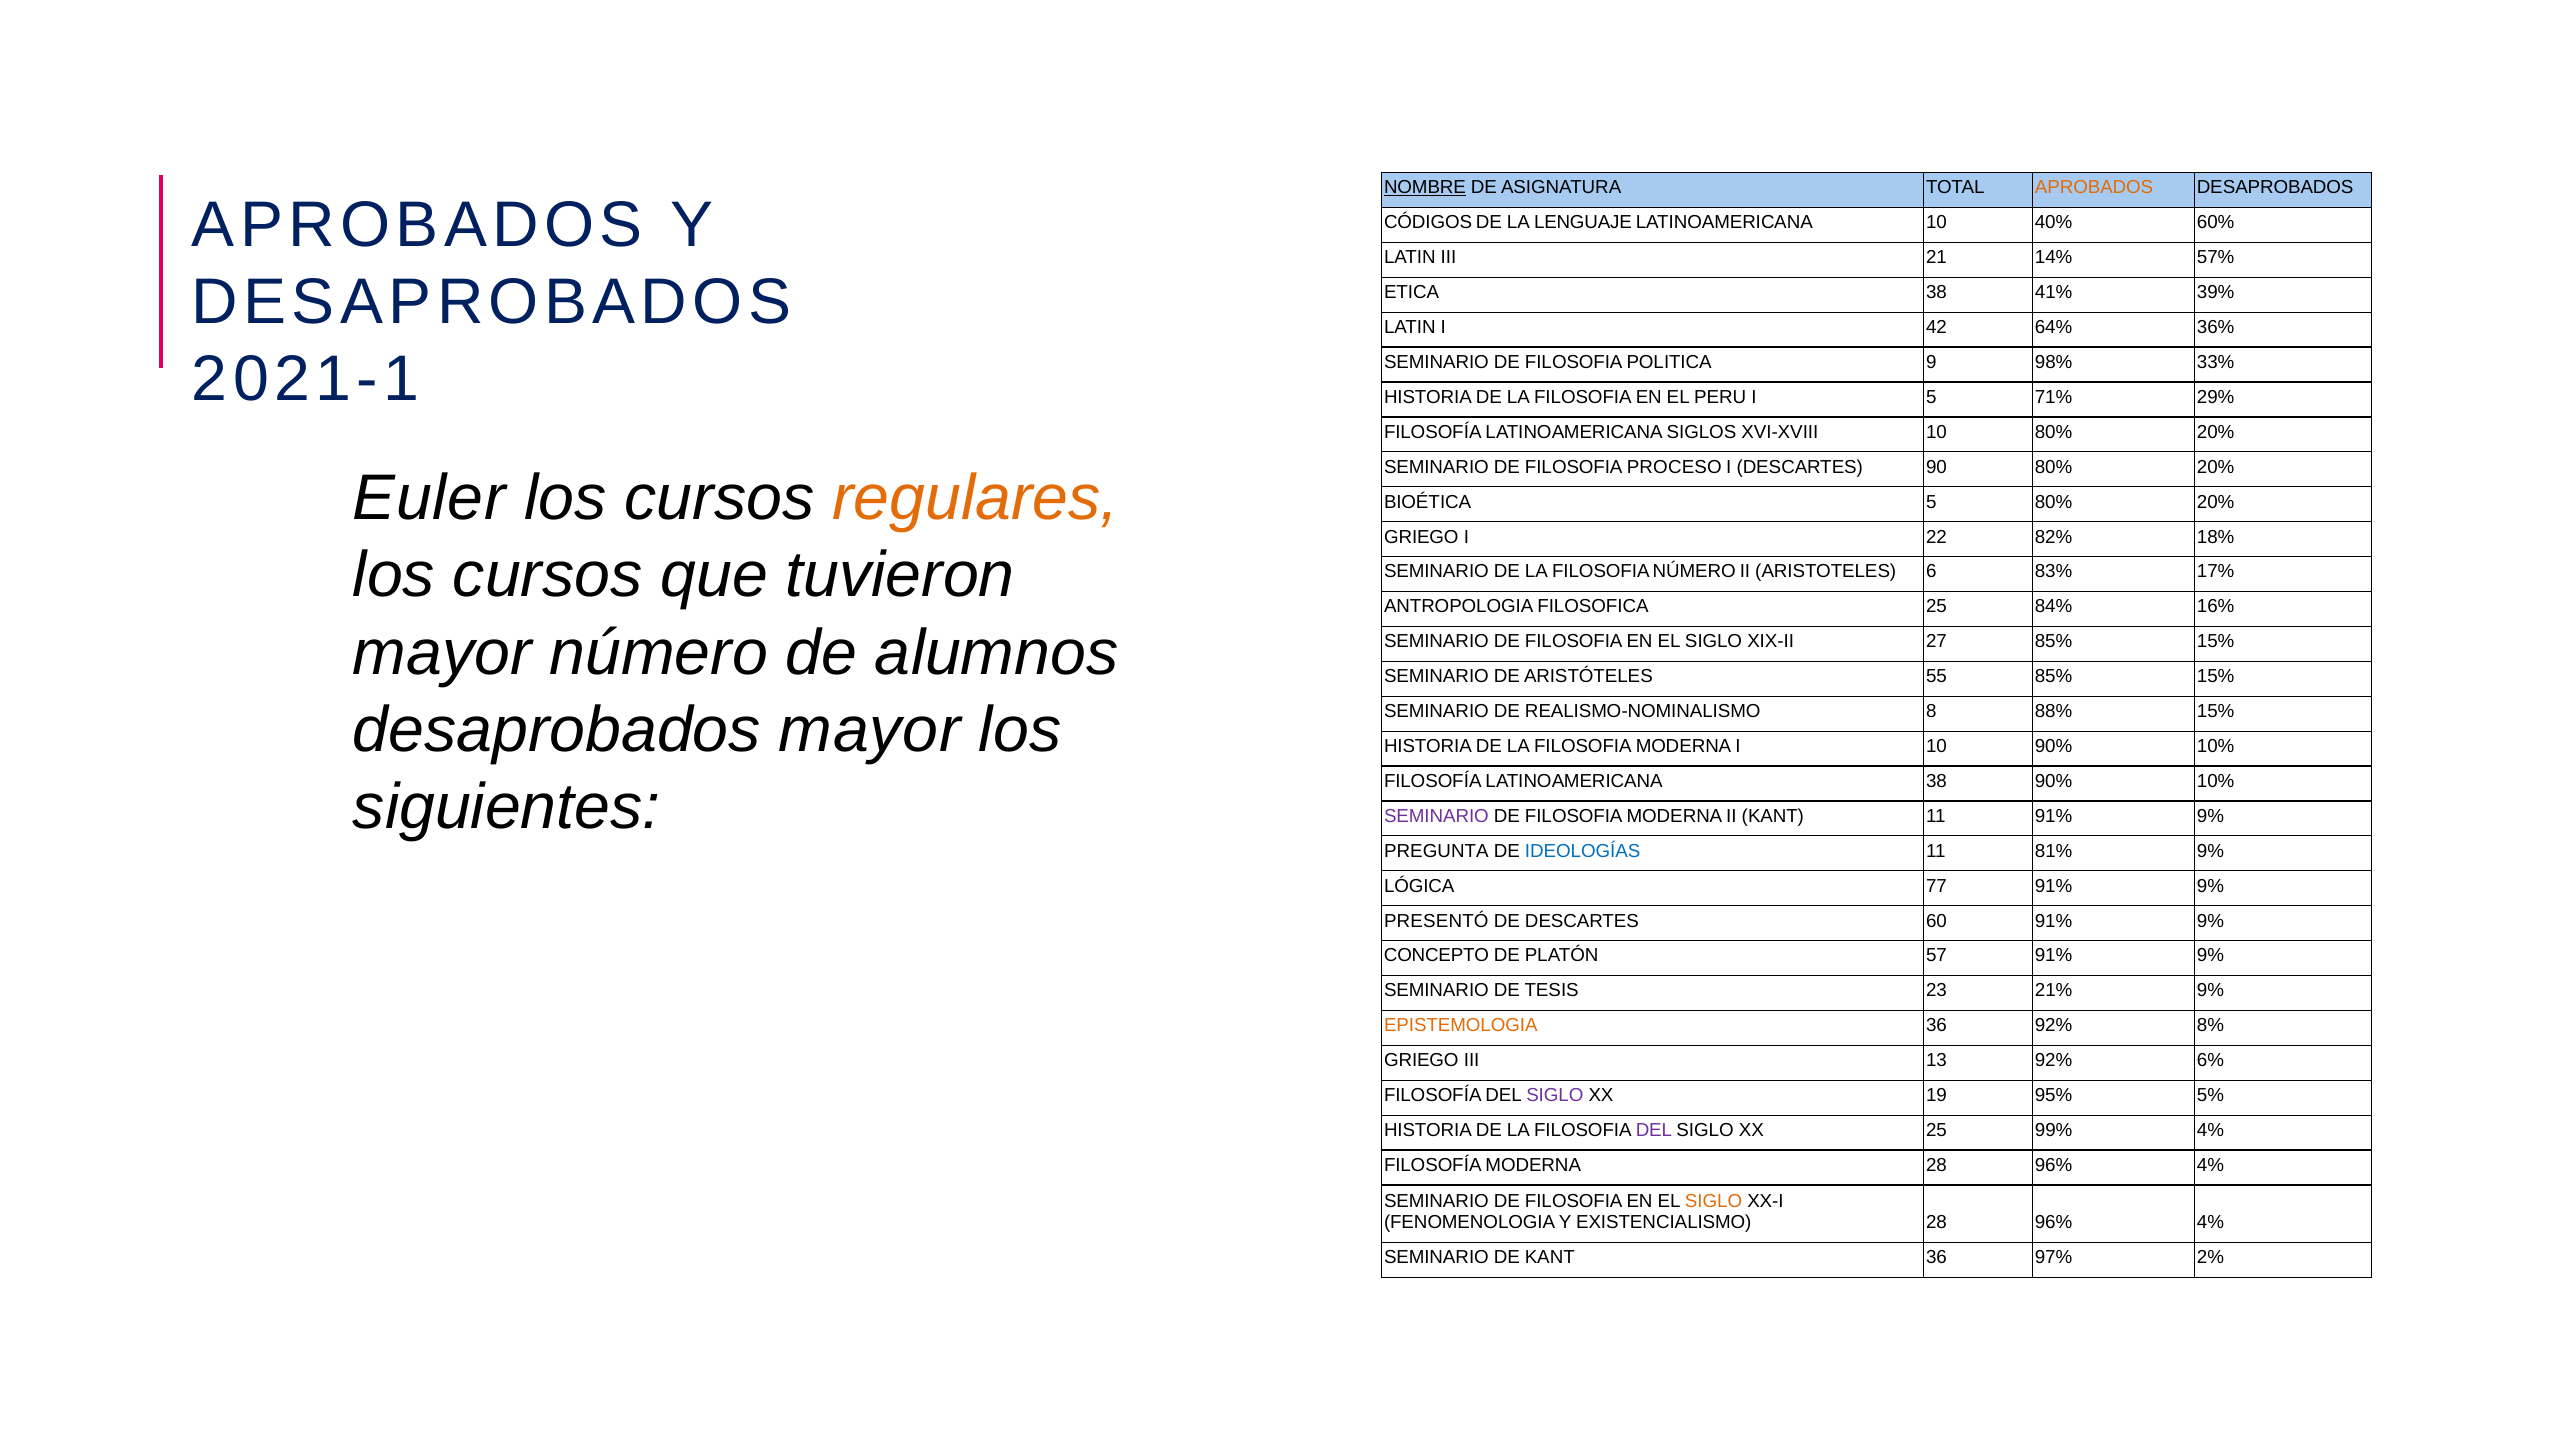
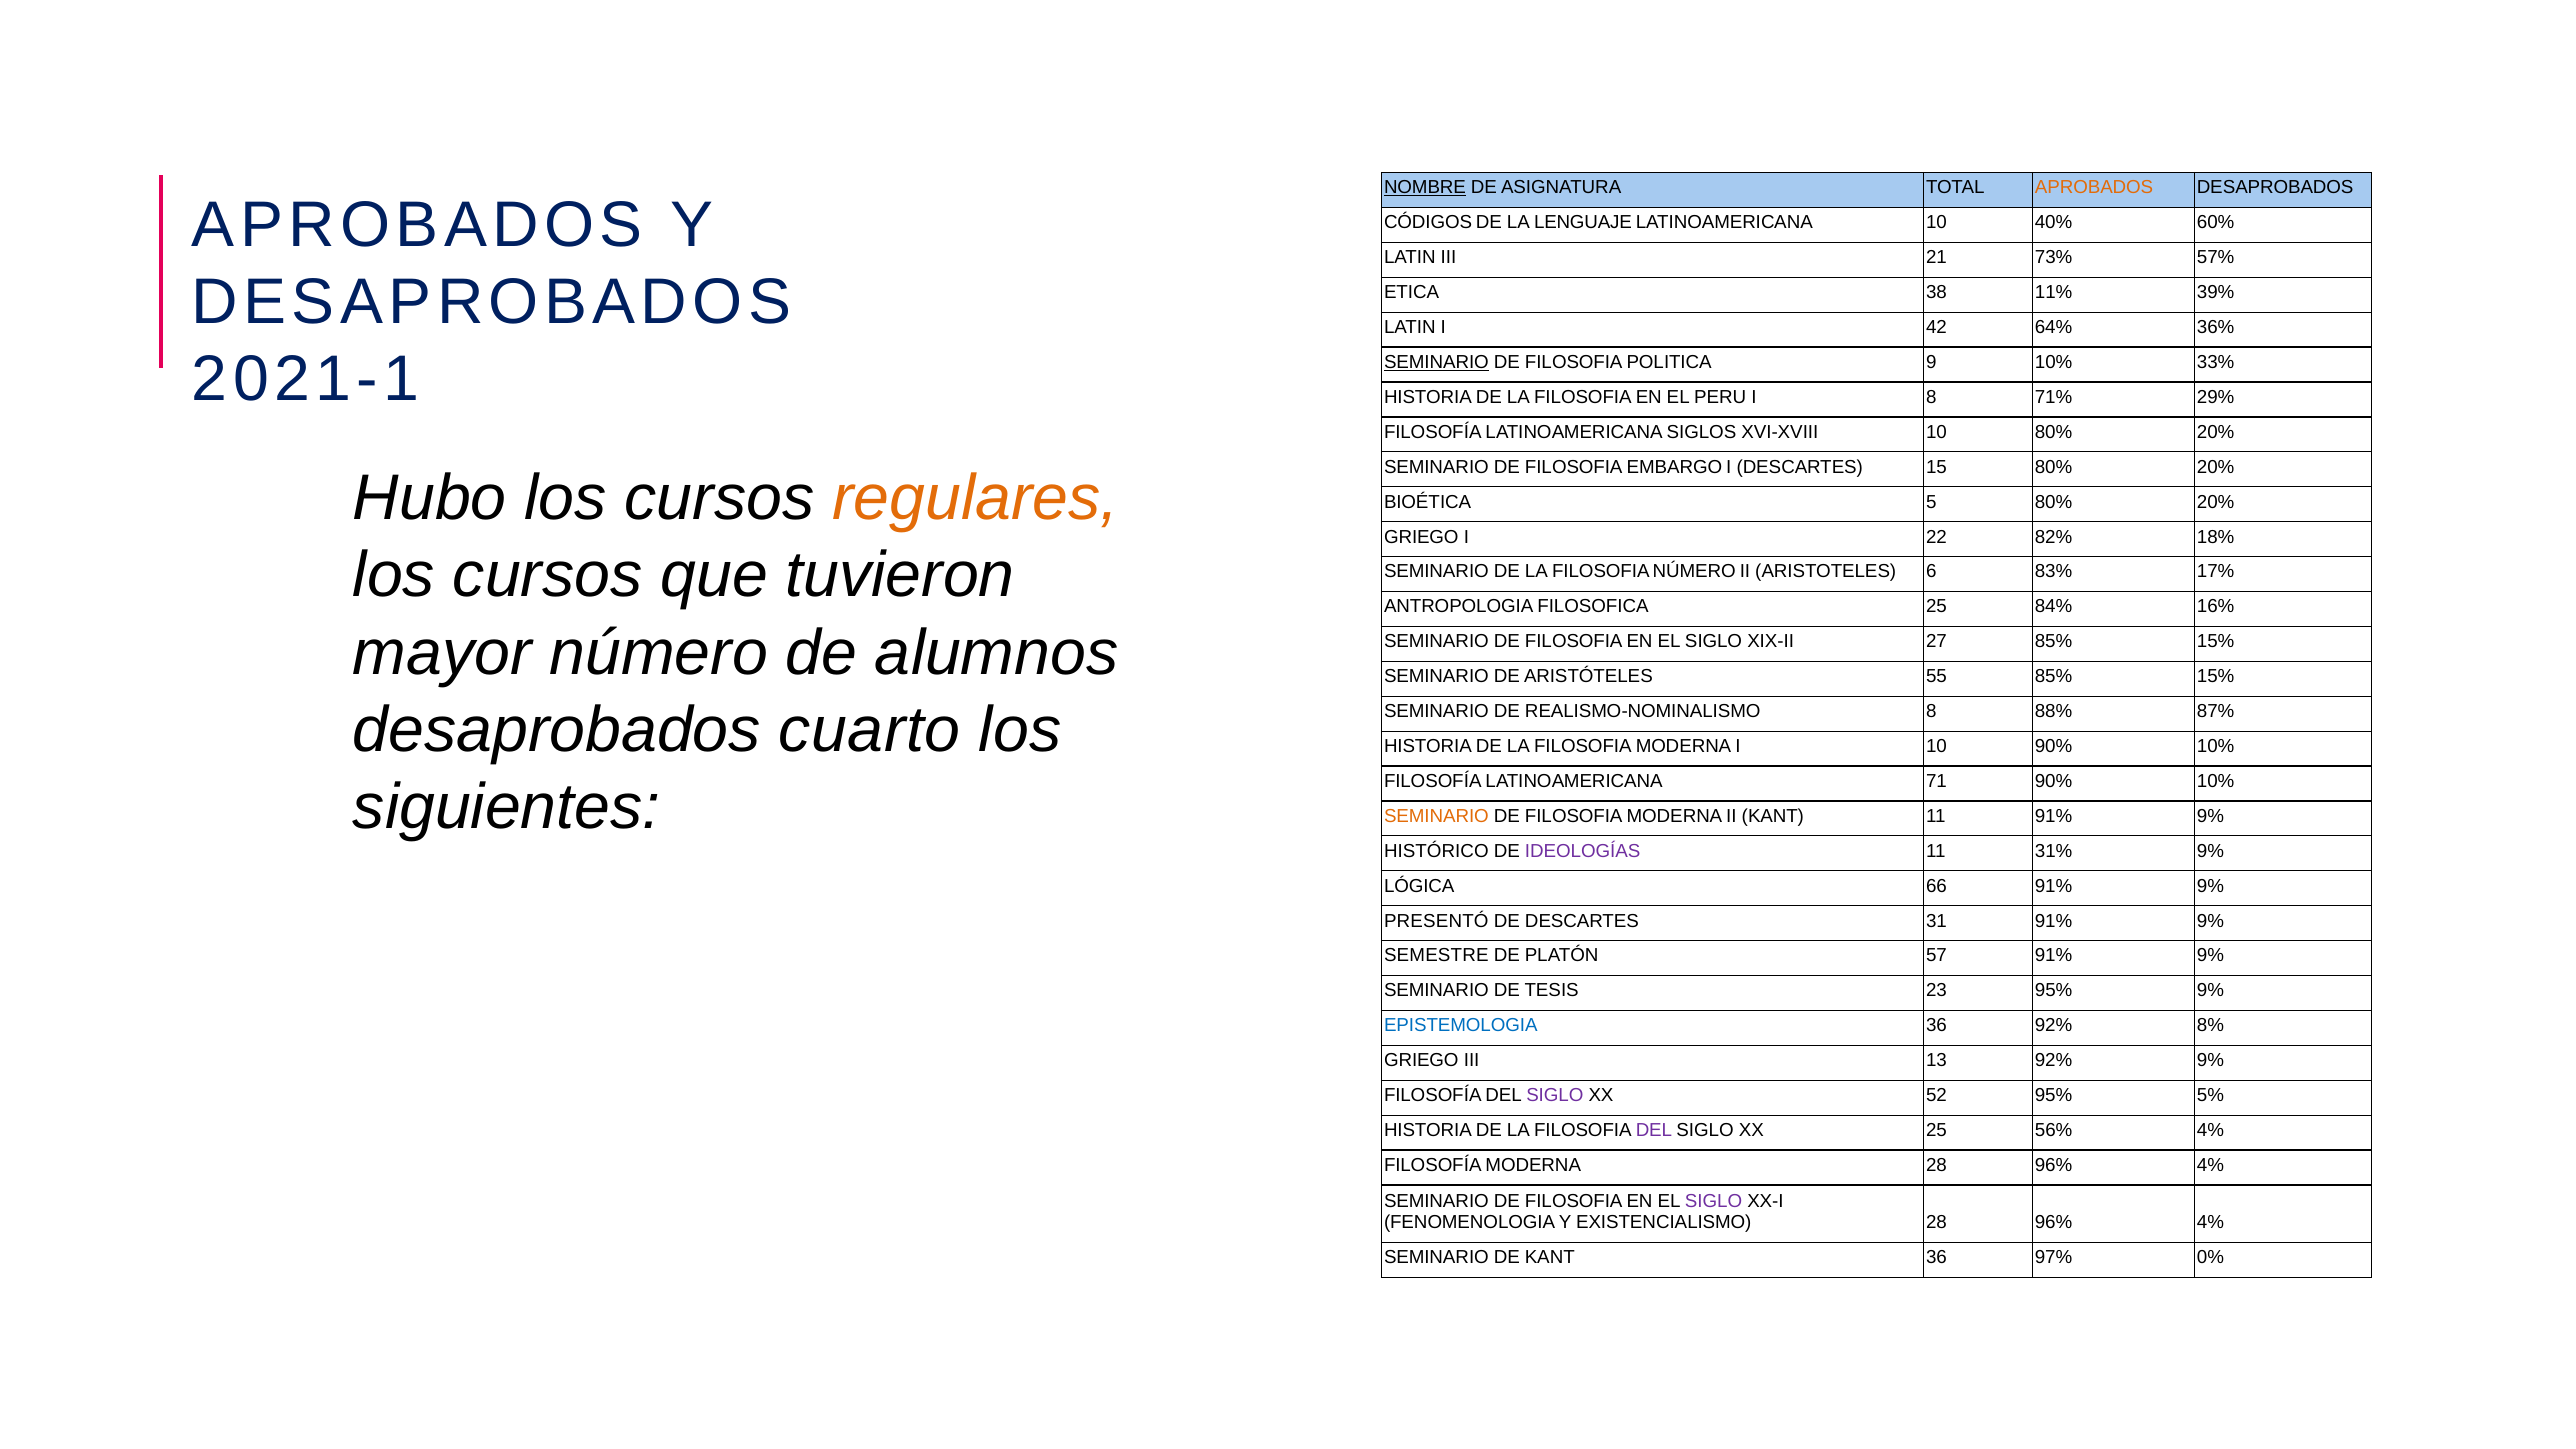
14%: 14% -> 73%
41%: 41% -> 11%
SEMINARIO at (1436, 362) underline: none -> present
9 98%: 98% -> 10%
I 5: 5 -> 8
PROCESO: PROCESO -> EMBARGO
90: 90 -> 15
Euler: Euler -> Hubo
desaprobados mayor: mayor -> cuarto
88% 15%: 15% -> 87%
LATINOAMERICANA 38: 38 -> 71
SEMINARIO at (1436, 816) colour: purple -> orange
PREGUNTA: PREGUNTA -> HISTÓRICO
IDEOLOGÍAS colour: blue -> purple
81%: 81% -> 31%
77: 77 -> 66
60: 60 -> 31
CONCEPTO: CONCEPTO -> SEMESTRE
23 21%: 21% -> 95%
EPISTEMOLOGIA colour: orange -> blue
92% 6%: 6% -> 9%
19: 19 -> 52
99%: 99% -> 56%
SIGLO at (1714, 1202) colour: orange -> purple
2%: 2% -> 0%
